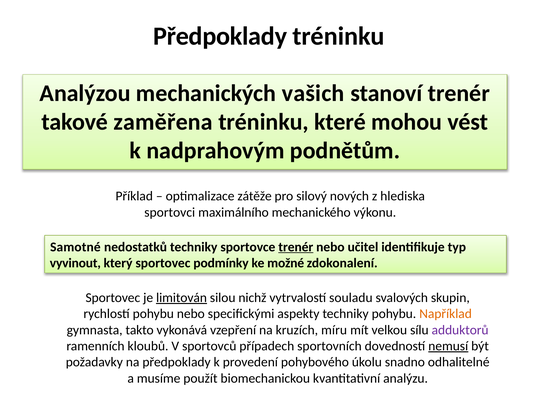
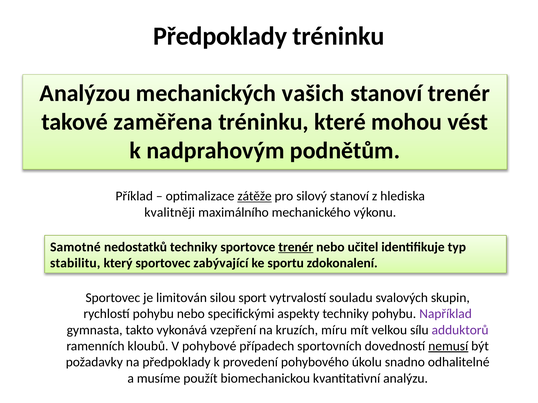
zátěže underline: none -> present
silový nových: nových -> stanoví
sportovci: sportovci -> kvalitněji
vyvinout: vyvinout -> stabilitu
podmínky: podmínky -> zabývající
možné: možné -> sportu
limitován underline: present -> none
nichž: nichž -> sport
Například colour: orange -> purple
sportovců: sportovců -> pohybové
